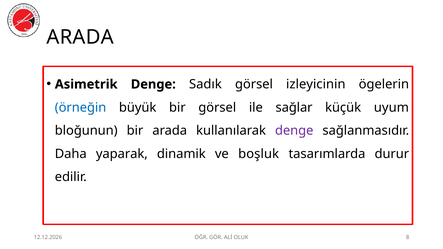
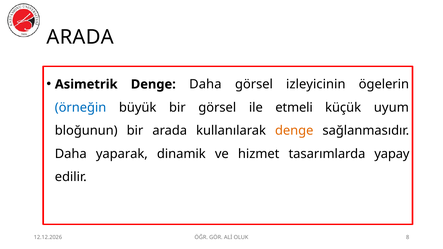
Denge Sadık: Sadık -> Daha
sağlar: sağlar -> etmeli
denge at (294, 131) colour: purple -> orange
boşluk: boşluk -> hizmet
durur: durur -> yapay
